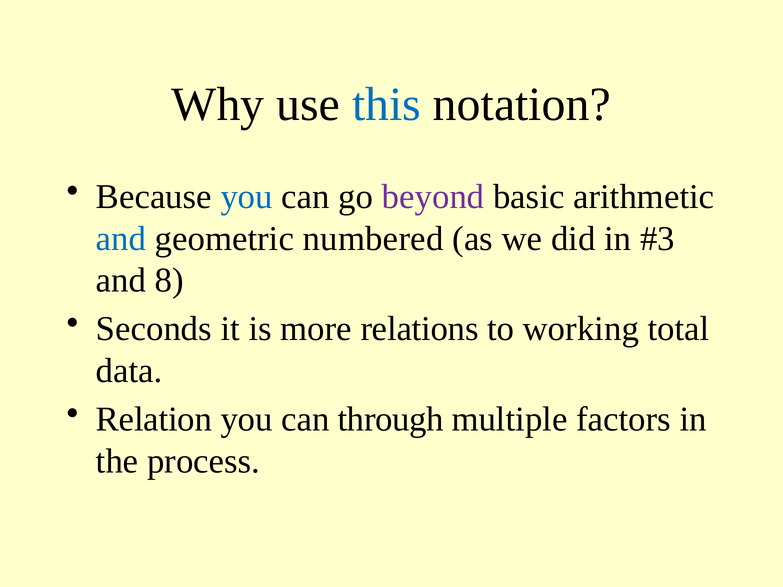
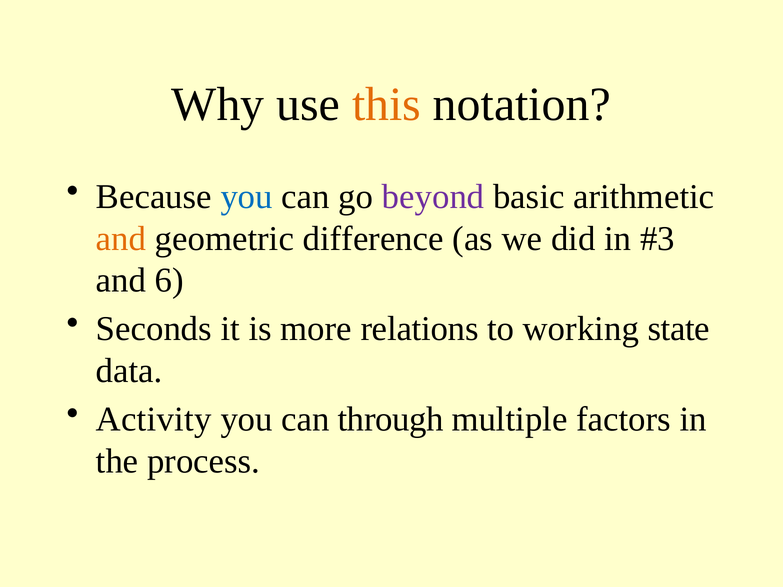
this colour: blue -> orange
and at (121, 239) colour: blue -> orange
numbered: numbered -> difference
8: 8 -> 6
total: total -> state
Relation: Relation -> Activity
